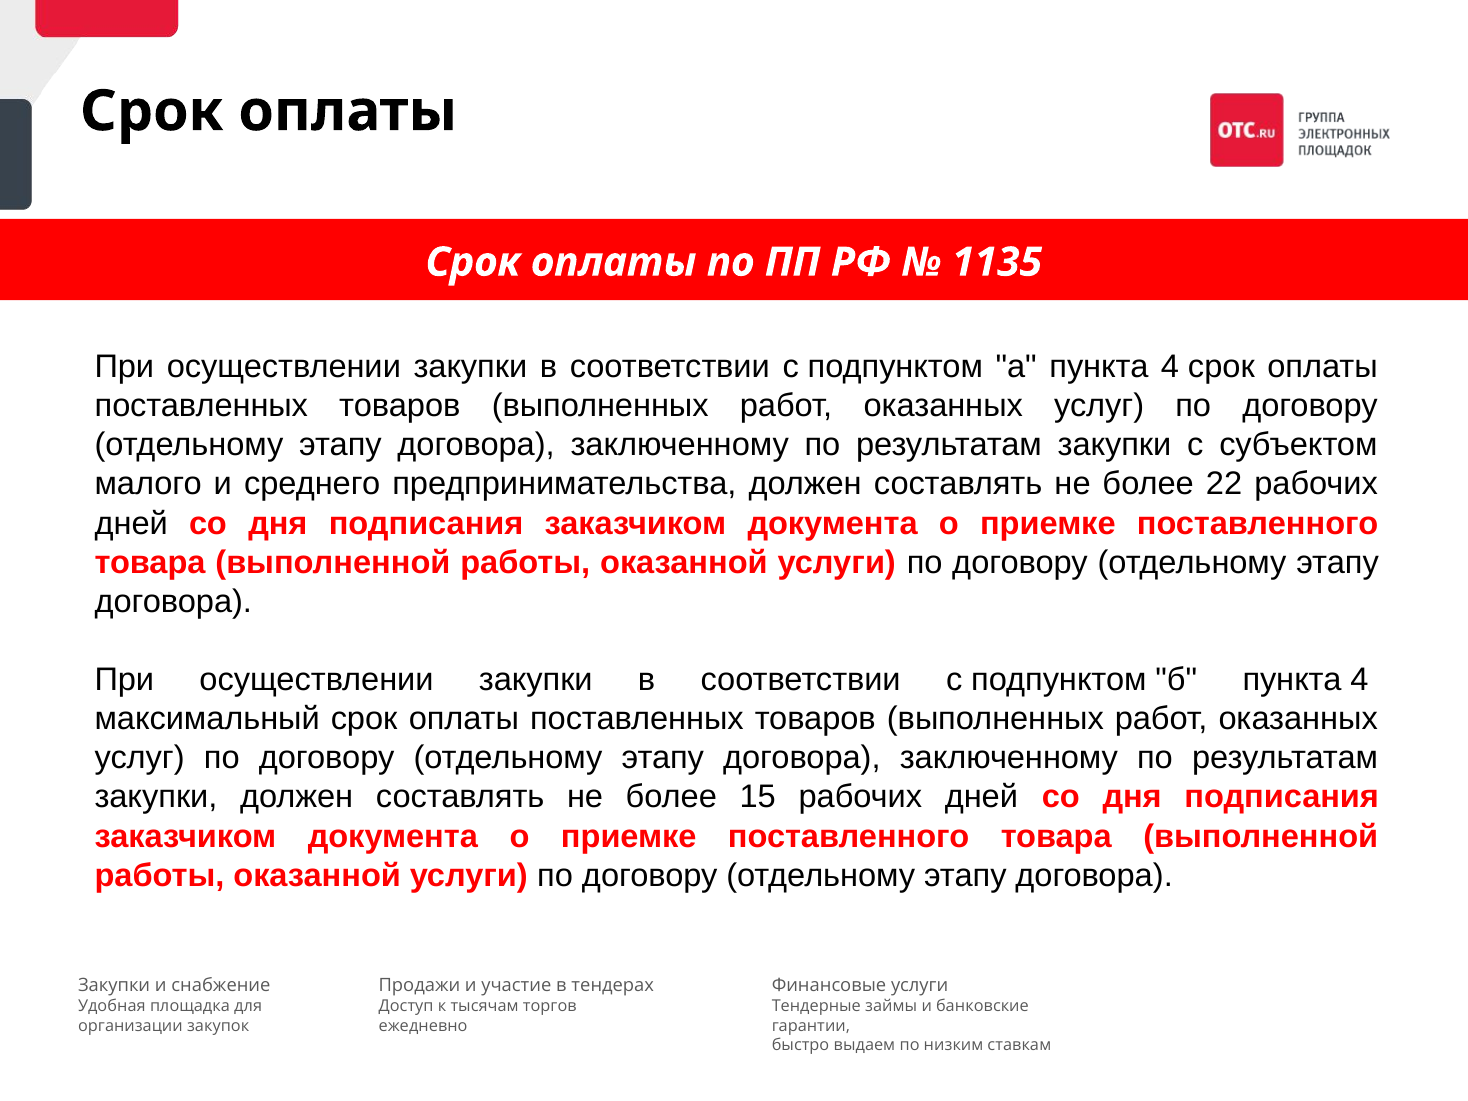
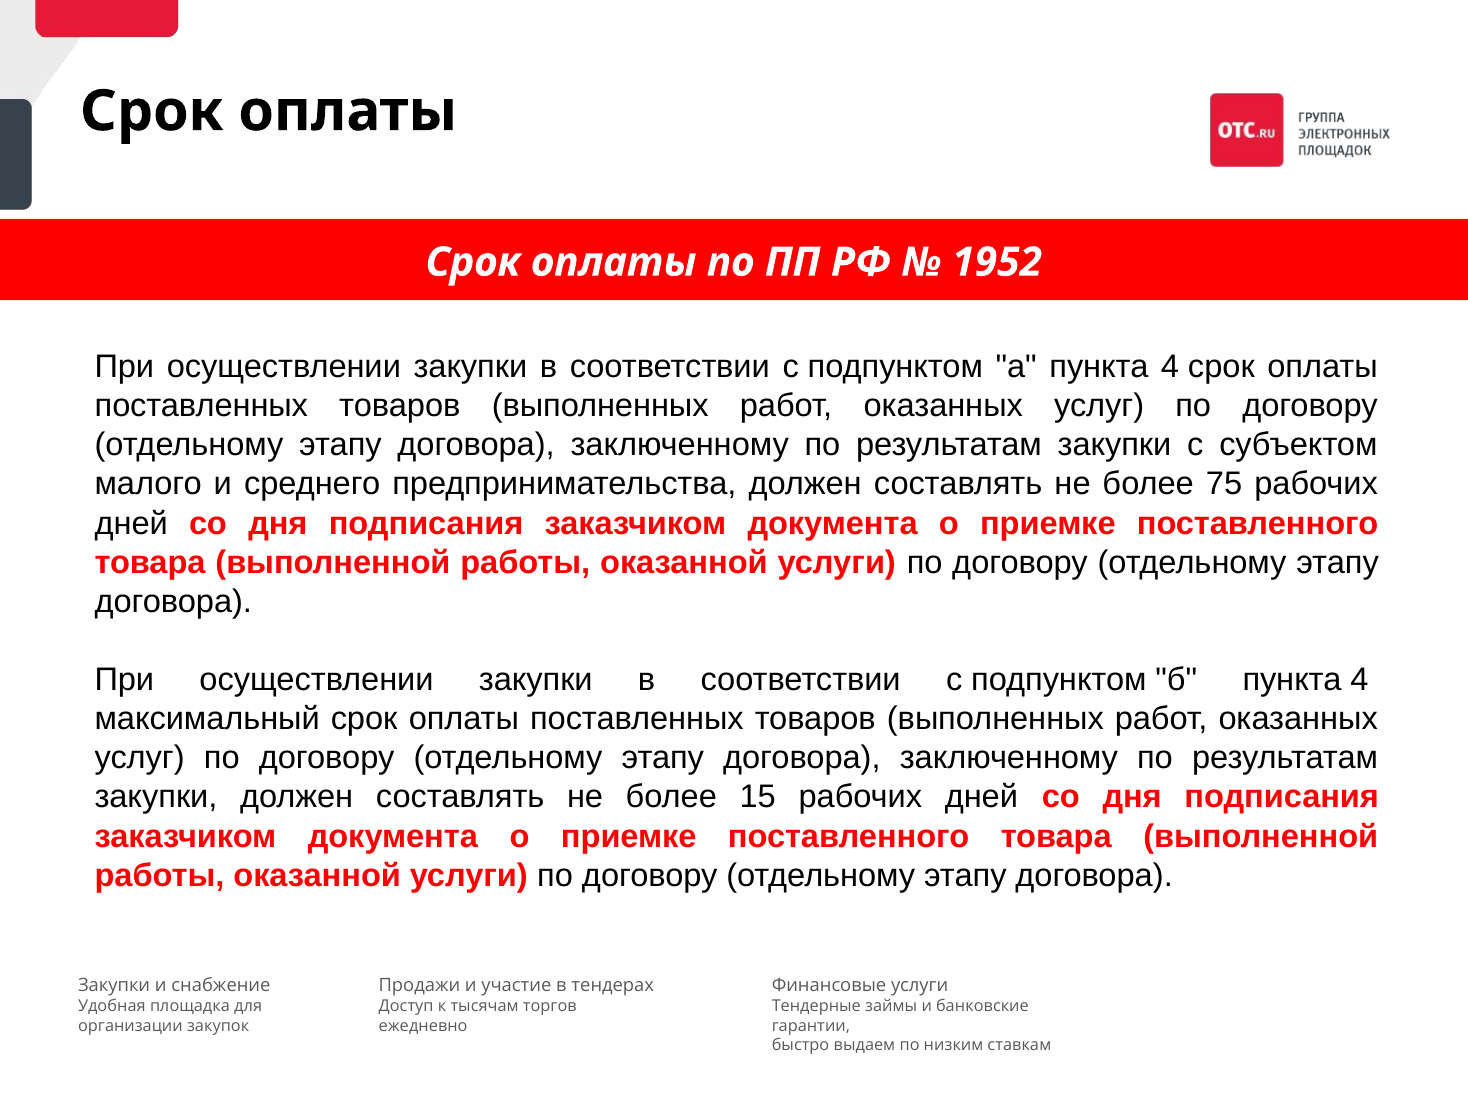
1135: 1135 -> 1952
22: 22 -> 75
